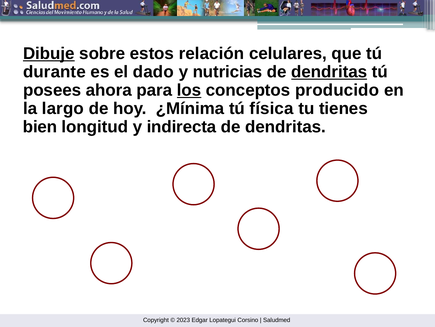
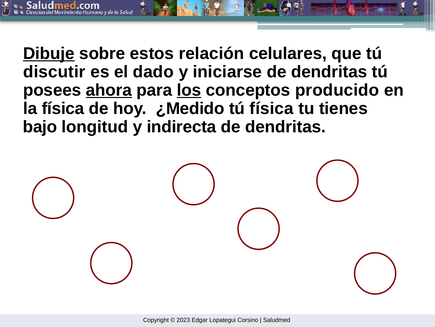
durante: durante -> discutir
nutricias: nutricias -> iniciarse
dendritas at (329, 72) underline: present -> none
ahora underline: none -> present
la largo: largo -> física
¿Mínima: ¿Mínima -> ¿Medido
bien: bien -> bajo
